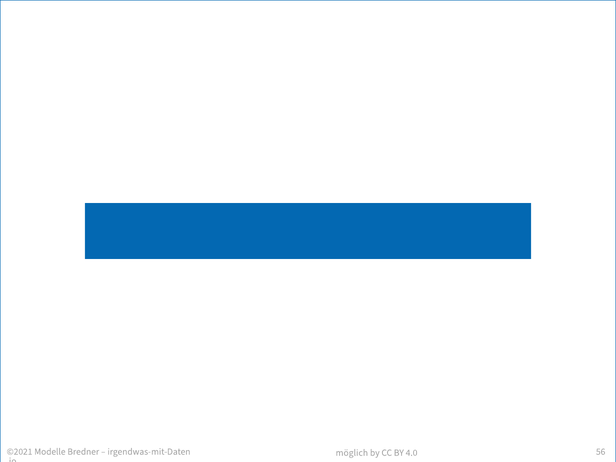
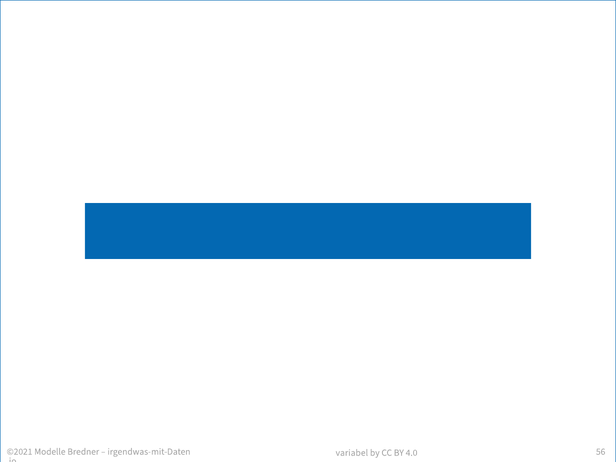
möglich: möglich -> variabel
